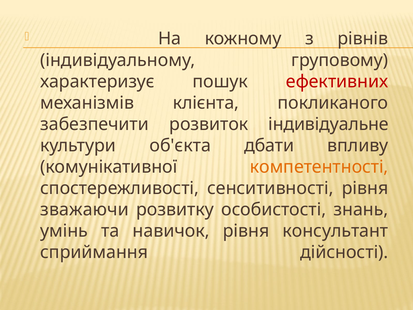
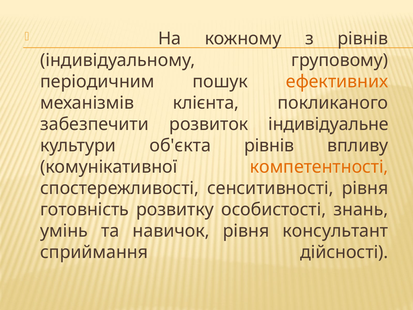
характеризує: характеризує -> періодичним
ефективних colour: red -> orange
об'єкта дбати: дбати -> рівнів
зважаючи: зважаючи -> готовність
